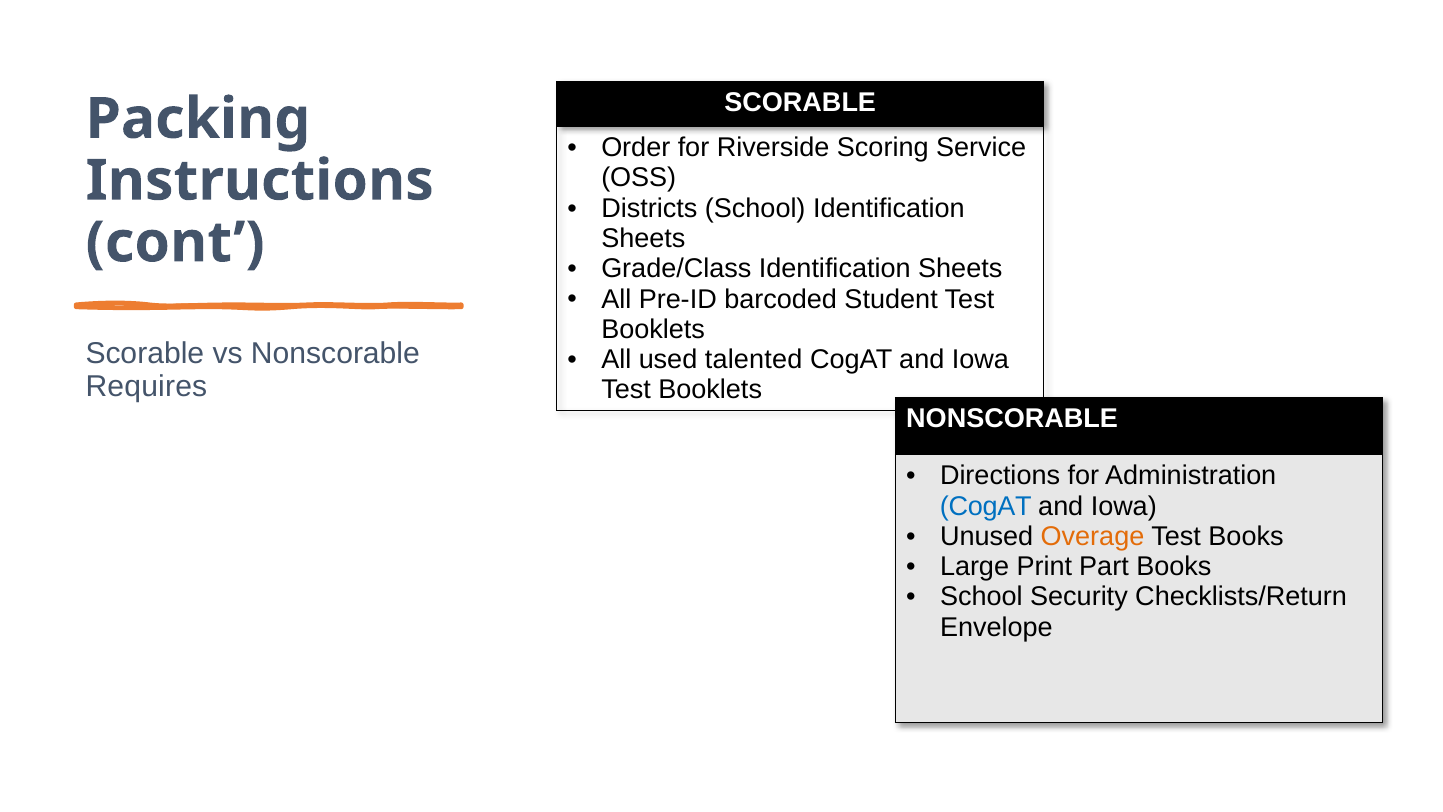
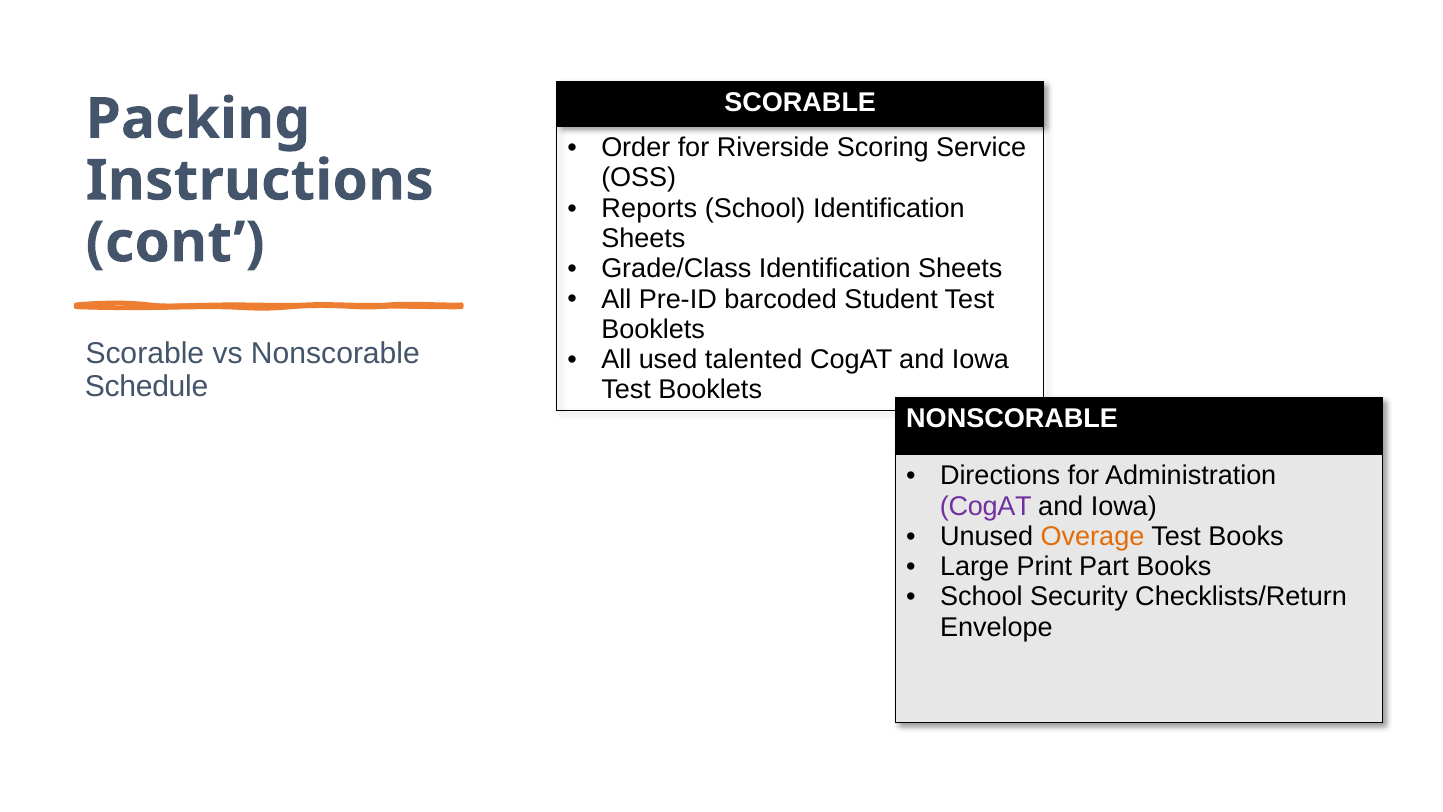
Districts: Districts -> Reports
Requires: Requires -> Schedule
CogAT at (986, 506) colour: blue -> purple
